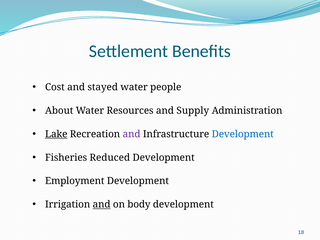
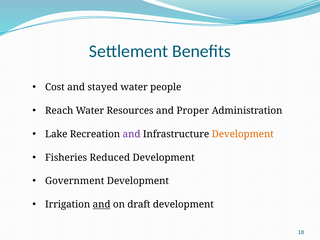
About: About -> Reach
Supply: Supply -> Proper
Lake underline: present -> none
Development at (243, 134) colour: blue -> orange
Employment: Employment -> Government
body: body -> draft
